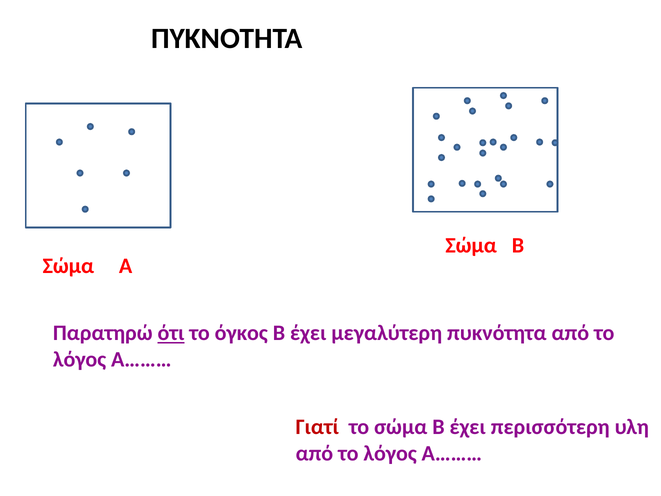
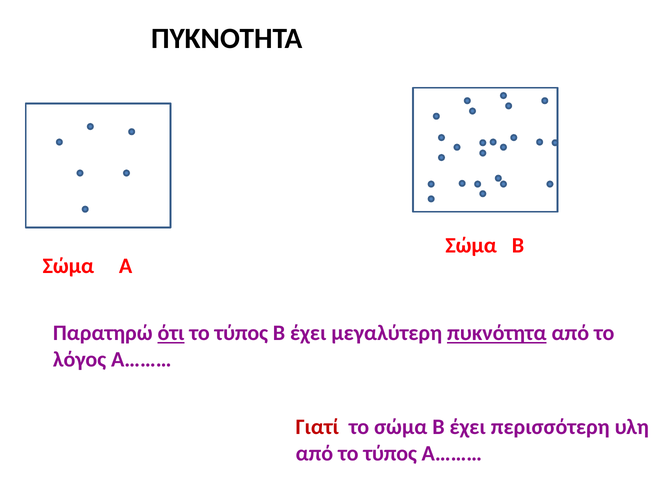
όγκος at (241, 333): όγκος -> τύπος
πυκνότητα underline: none -> present
λόγος at (390, 453): λόγος -> τύπος
